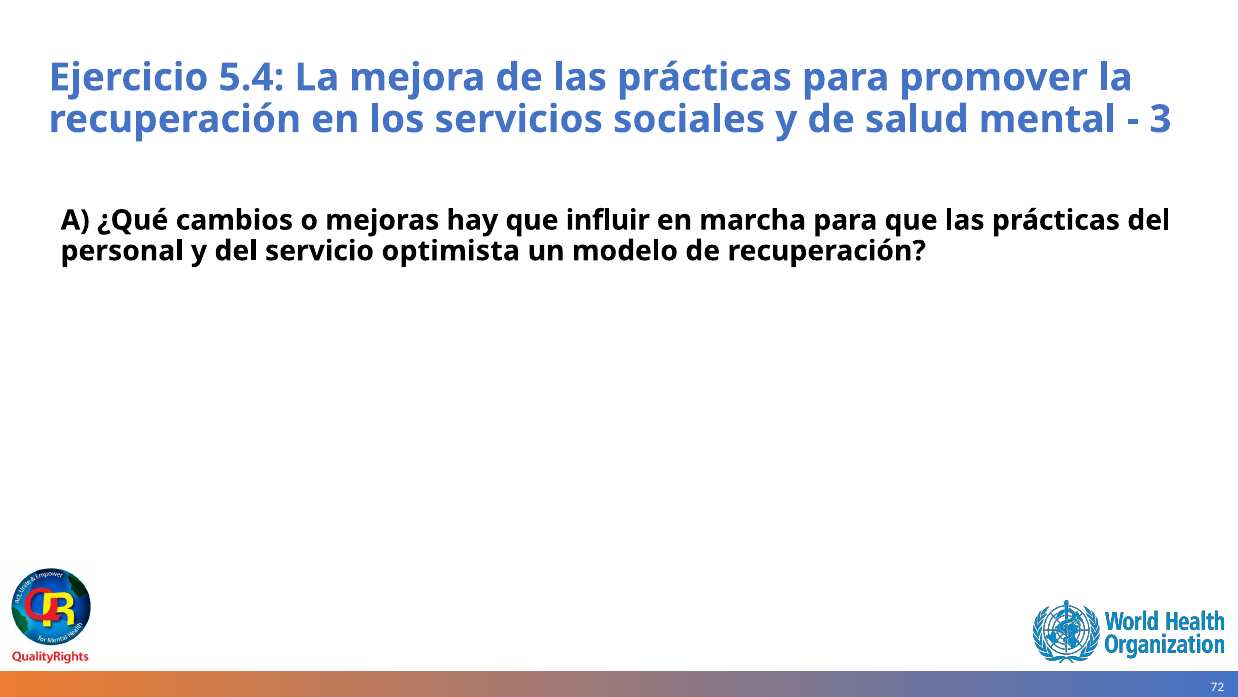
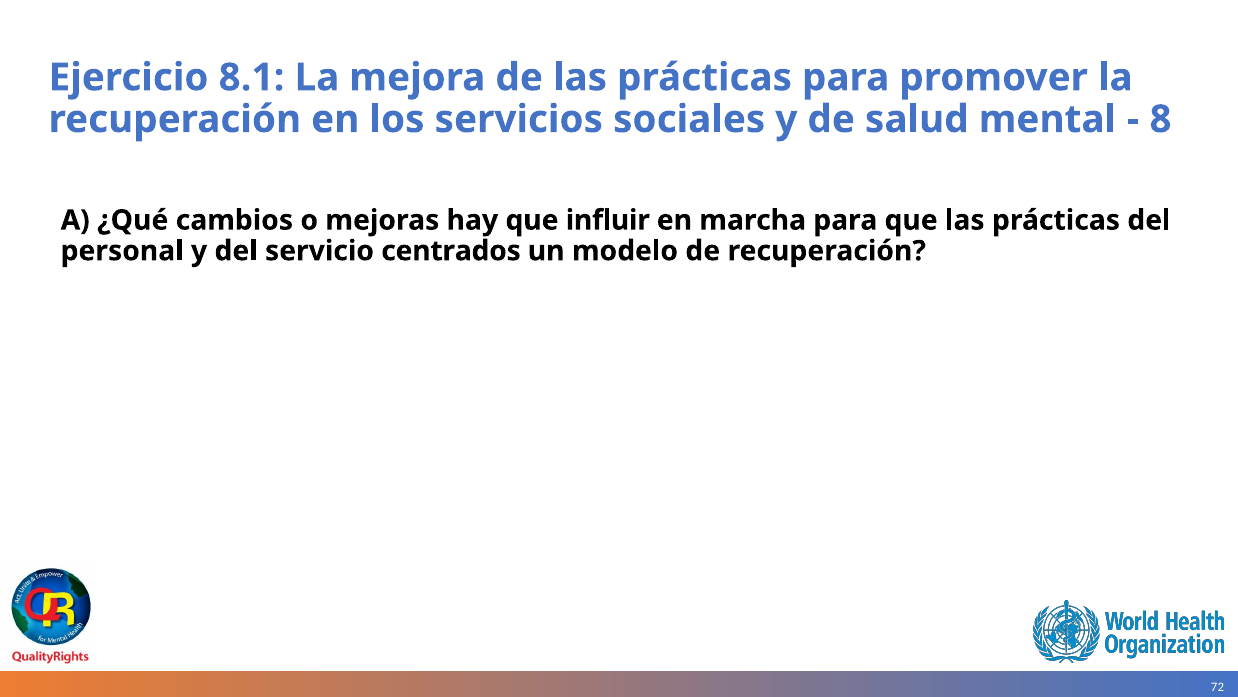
5.4: 5.4 -> 8.1
3: 3 -> 8
optimista: optimista -> centrados
